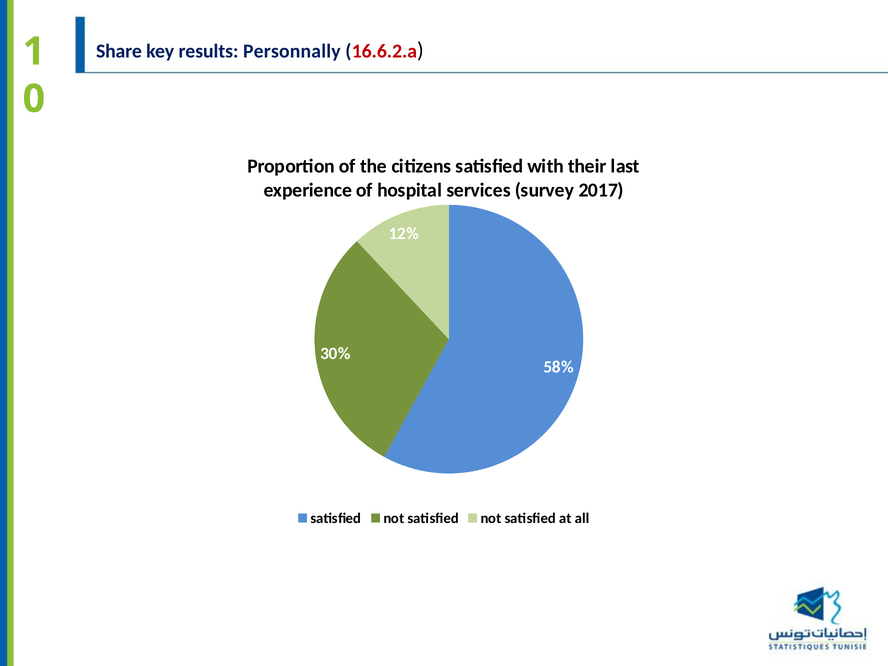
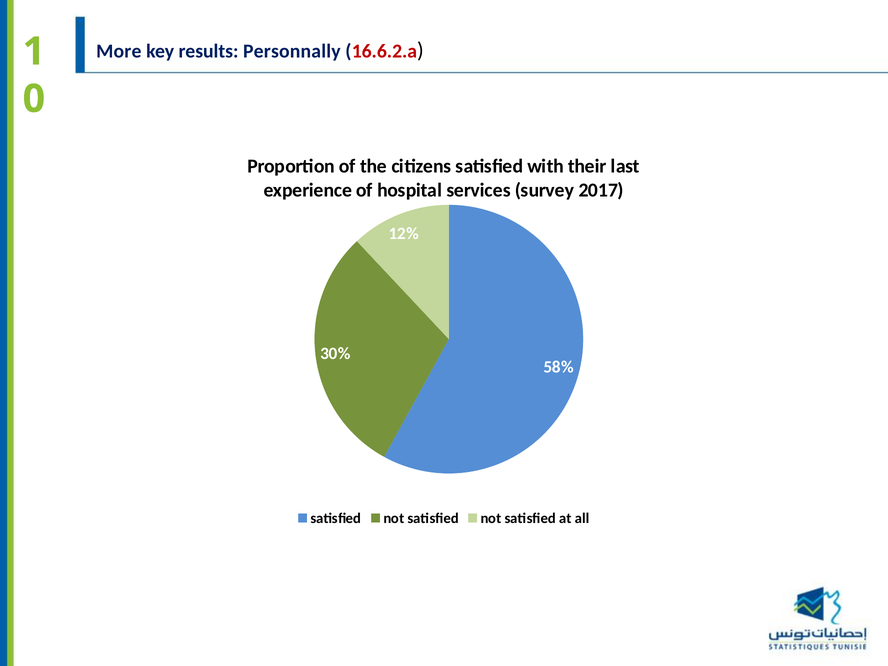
Share: Share -> More
